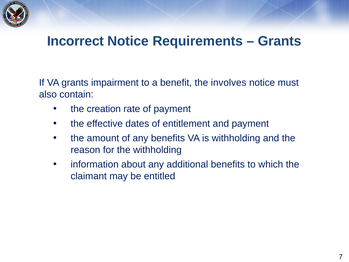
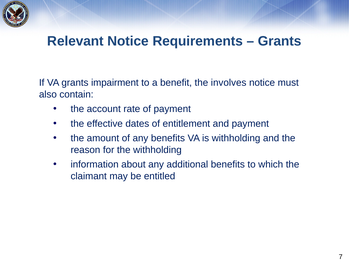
Incorrect: Incorrect -> Relevant
creation: creation -> account
